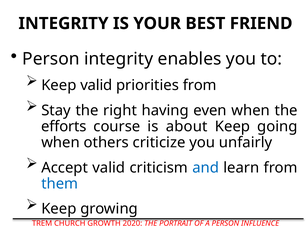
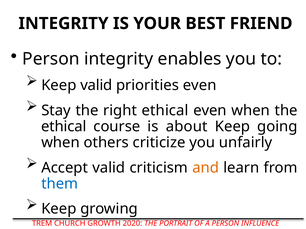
priorities from: from -> even
right having: having -> ethical
efforts at (64, 127): efforts -> ethical
and colour: blue -> orange
